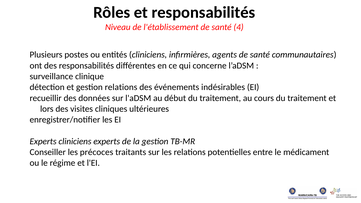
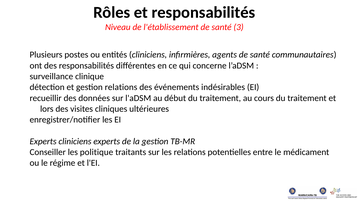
4: 4 -> 3
précoces: précoces -> politique
